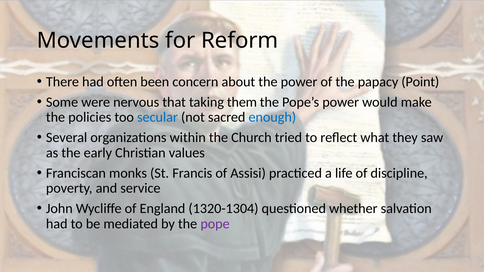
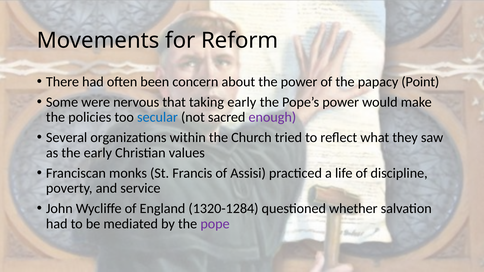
taking them: them -> early
enough colour: blue -> purple
1320-1304: 1320-1304 -> 1320-1284
